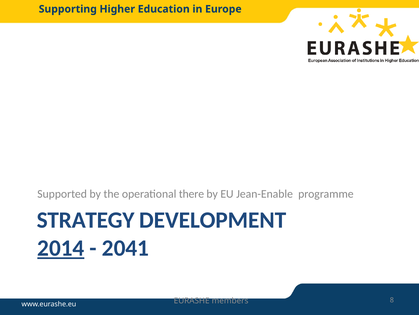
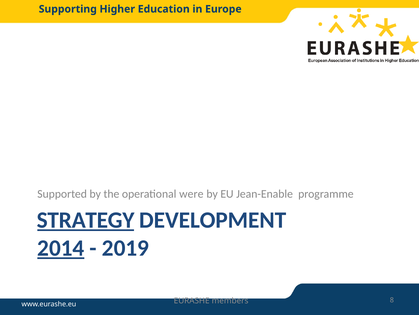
there: there -> were
STRATEGY underline: none -> present
2041: 2041 -> 2019
